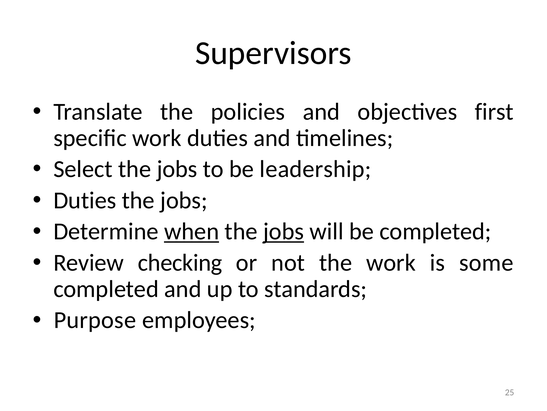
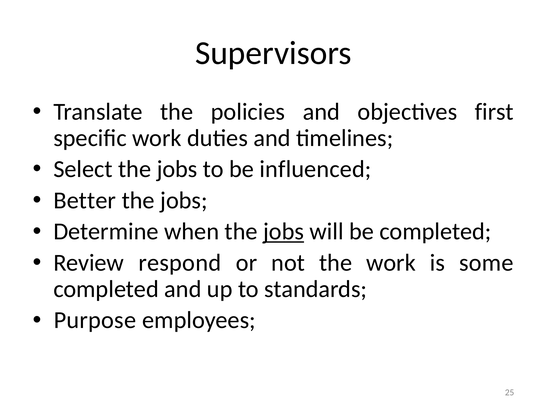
leadership: leadership -> influenced
Duties at (85, 200): Duties -> Better
when underline: present -> none
checking: checking -> respond
